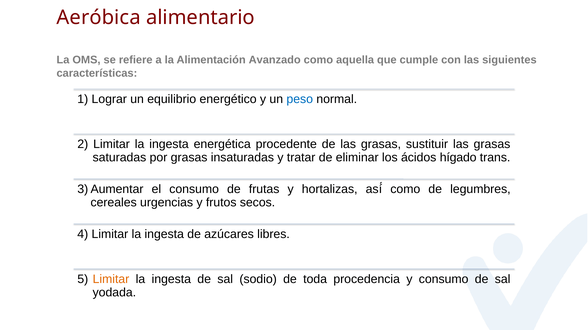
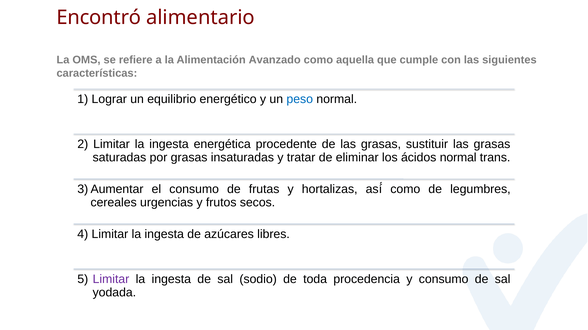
Aeróbica: Aeróbica -> Encontró
ácidos hígado: hígado -> normal
Limitar at (111, 279) colour: orange -> purple
